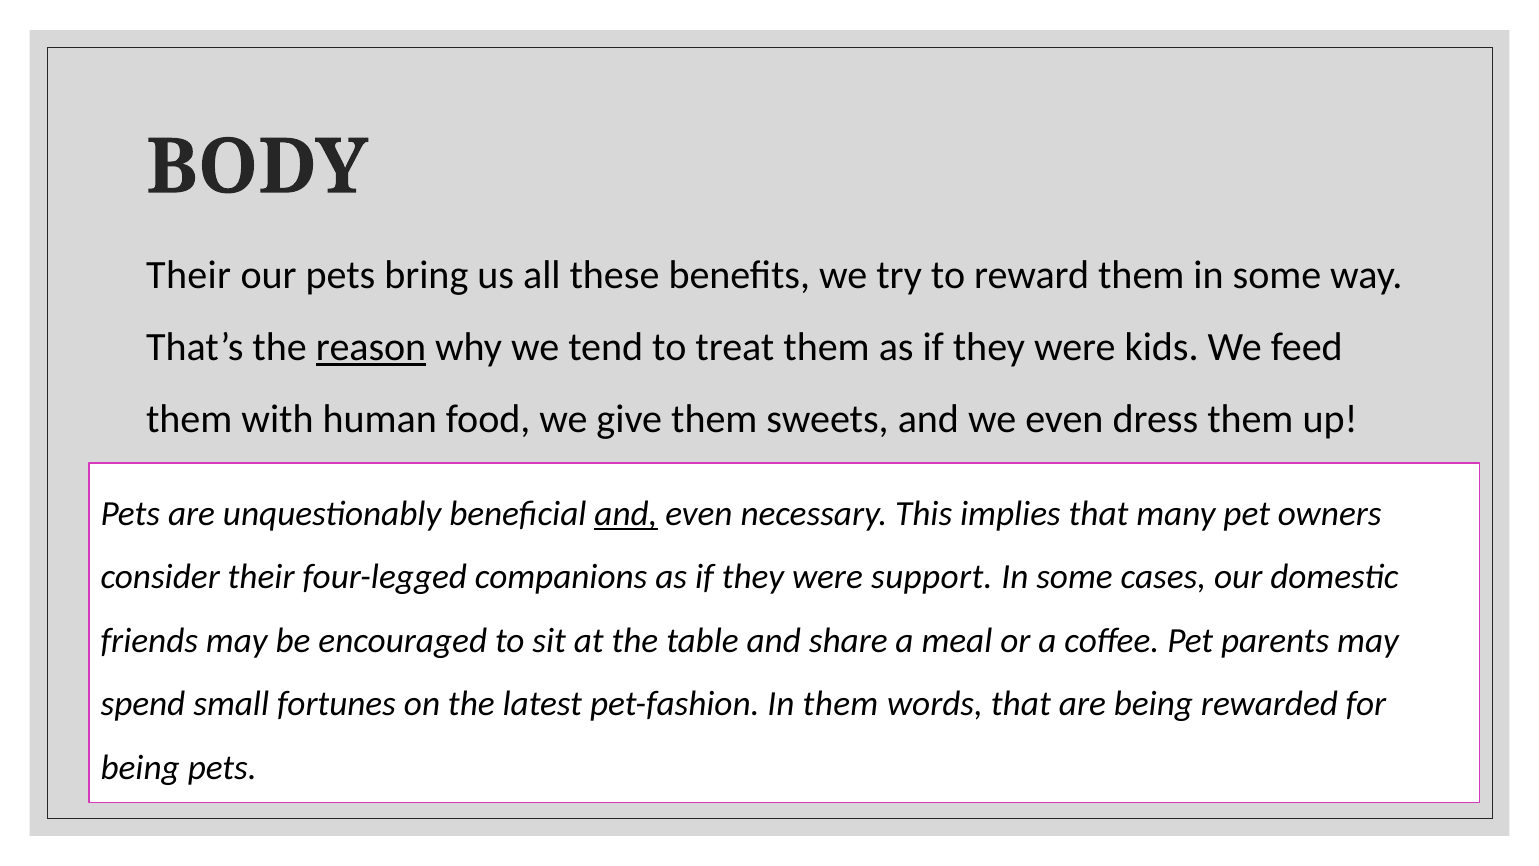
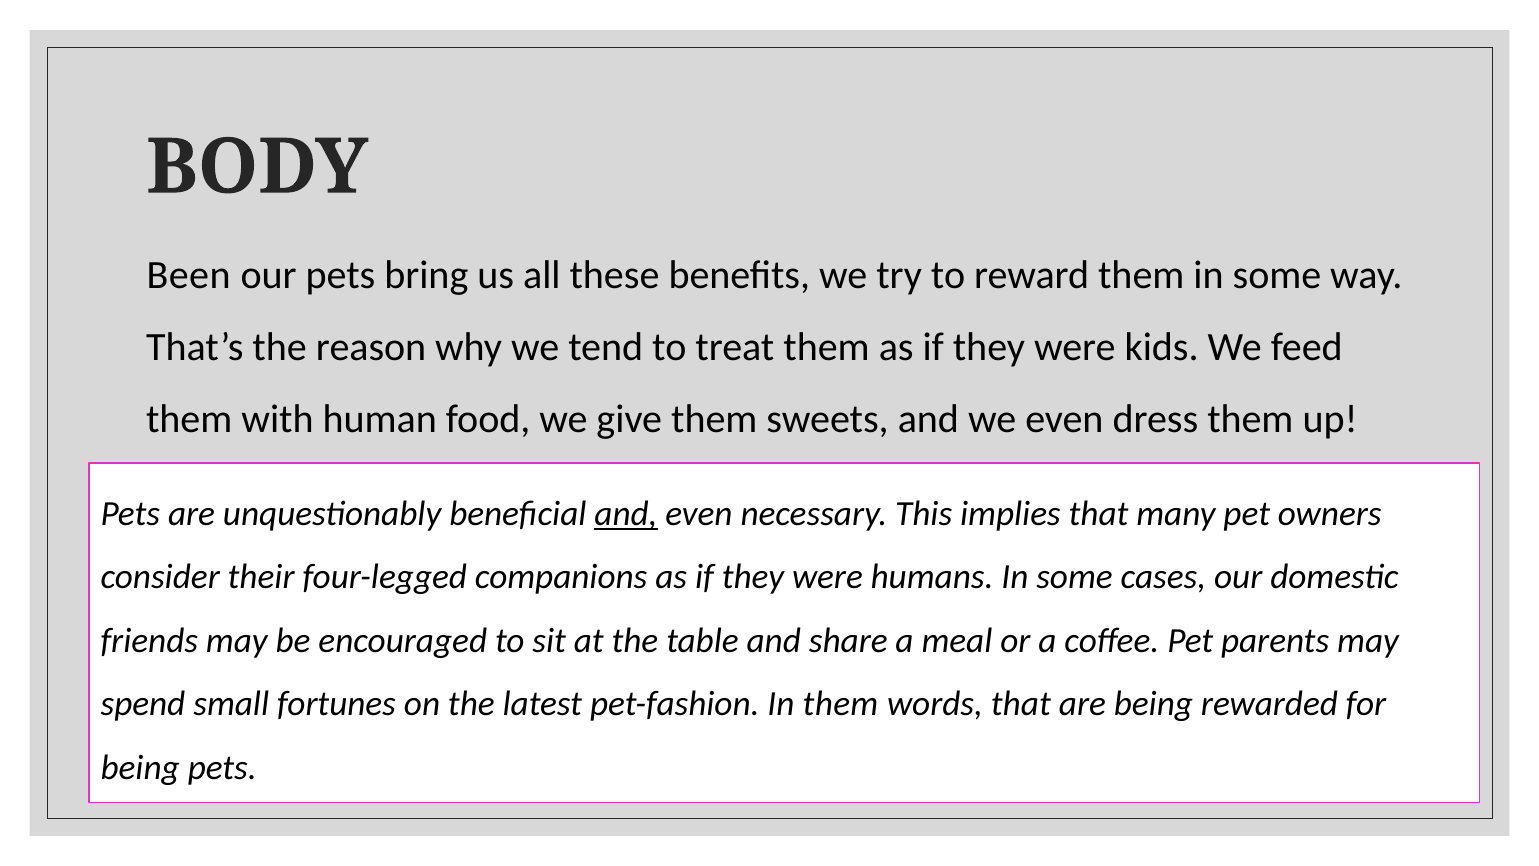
Their at (189, 275): Their -> Been
reason underline: present -> none
support: support -> humans
